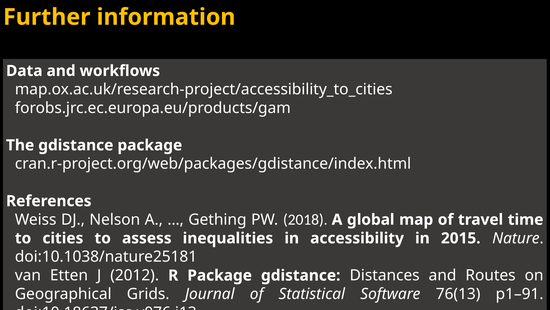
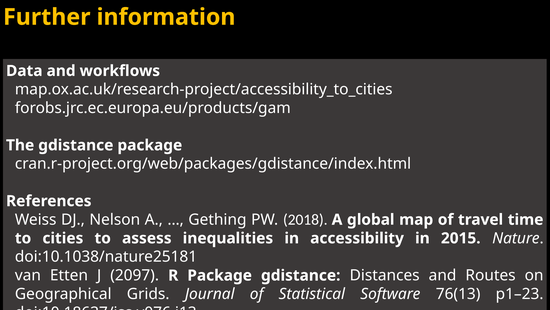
2012: 2012 -> 2097
p1–91: p1–91 -> p1–23
